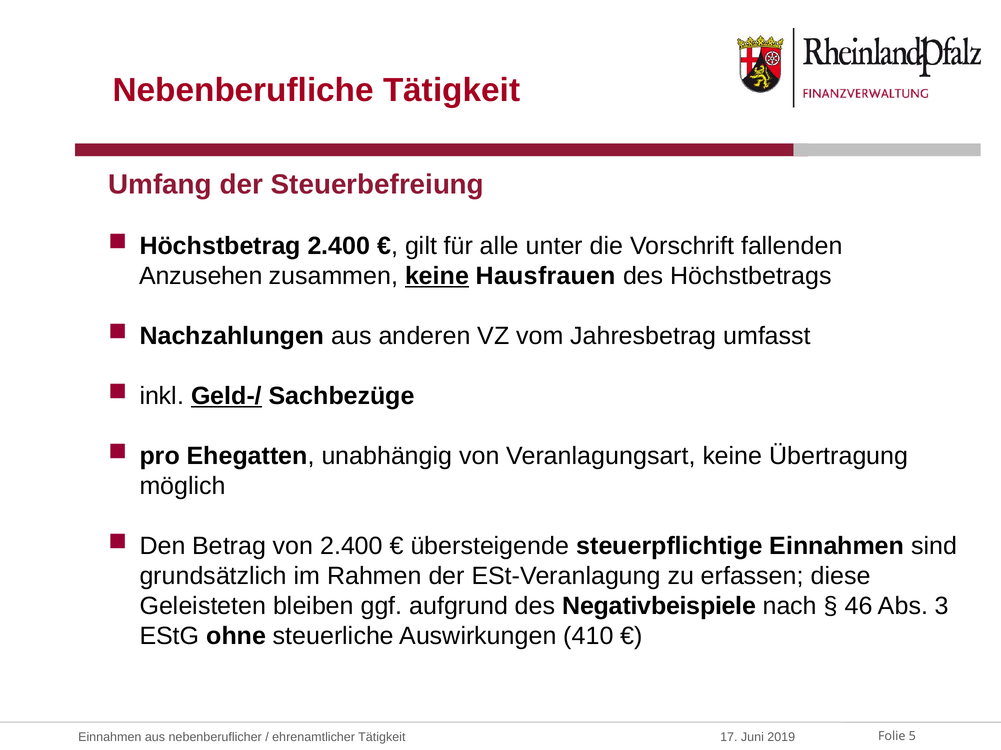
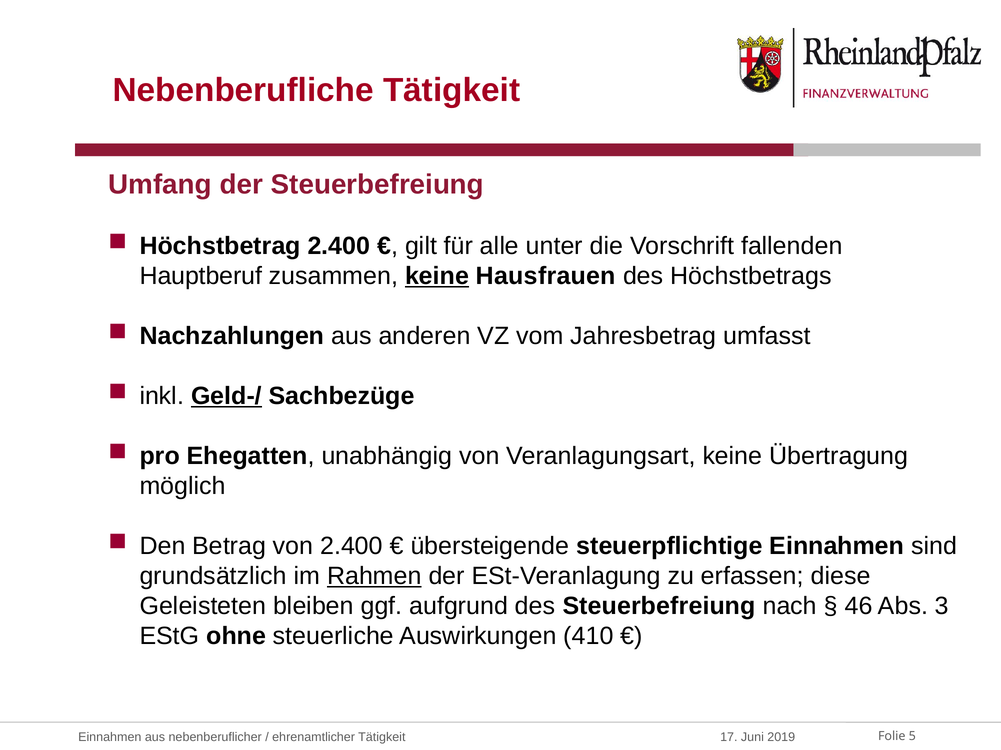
Anzusehen: Anzusehen -> Hauptberuf
Rahmen underline: none -> present
des Negativbeispiele: Negativbeispiele -> Steuerbefreiung
